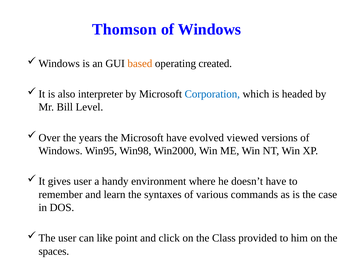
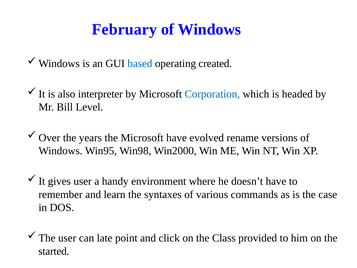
Thomson: Thomson -> February
based colour: orange -> blue
viewed: viewed -> rename
like: like -> late
spaces: spaces -> started
